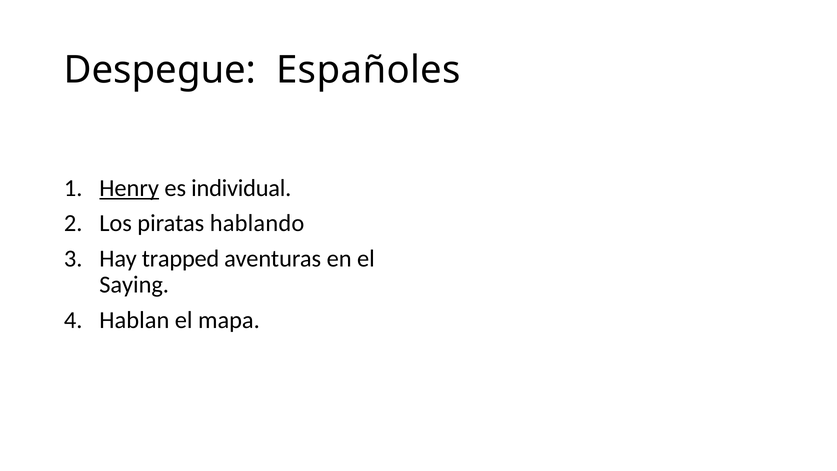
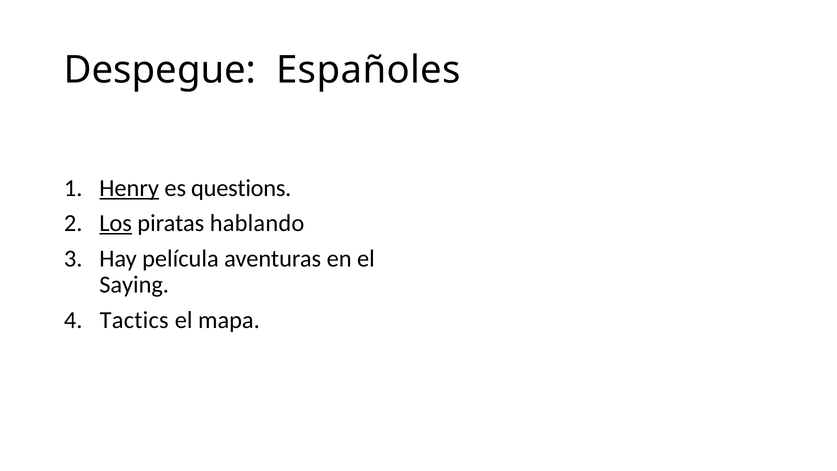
individual: individual -> questions
Los underline: none -> present
trapped: trapped -> película
Hablan: Hablan -> Tactics
